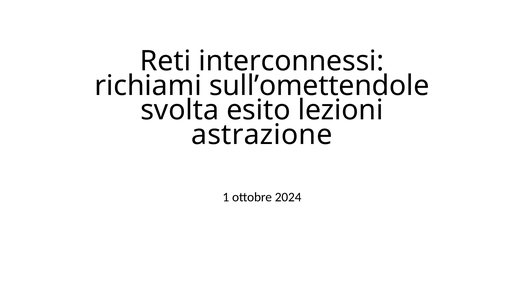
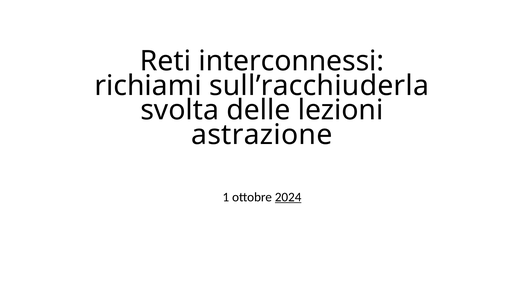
sull’omettendole: sull’omettendole -> sull’racchiuderla
esito: esito -> delle
2024 underline: none -> present
